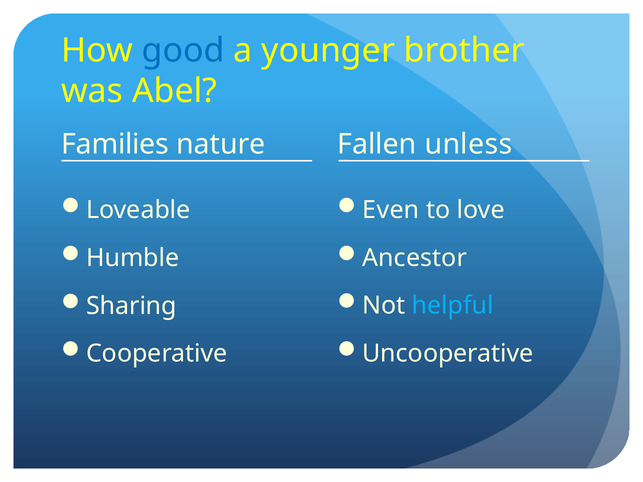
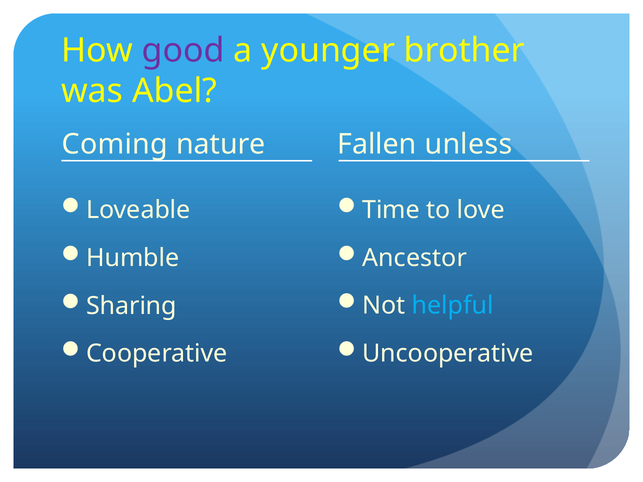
good colour: blue -> purple
Families: Families -> Coming
Even: Even -> Time
